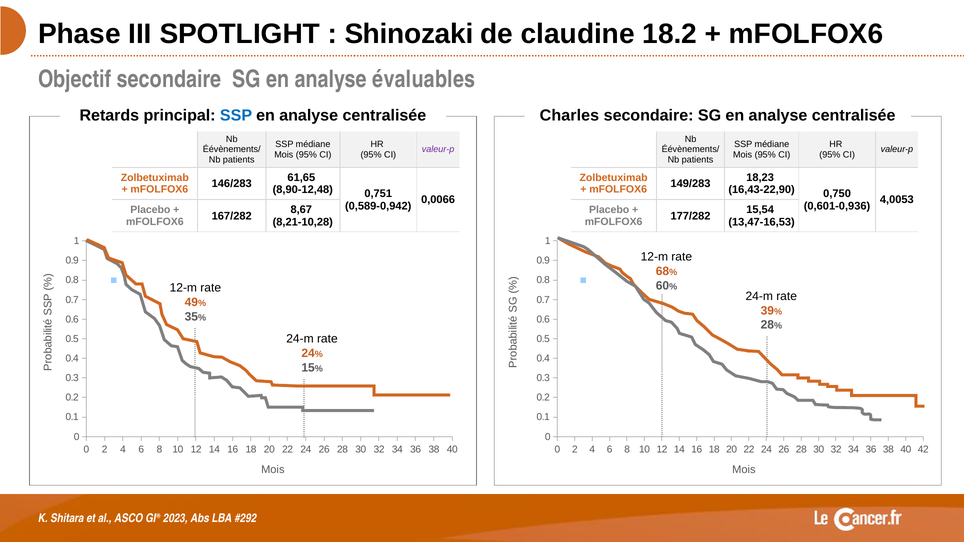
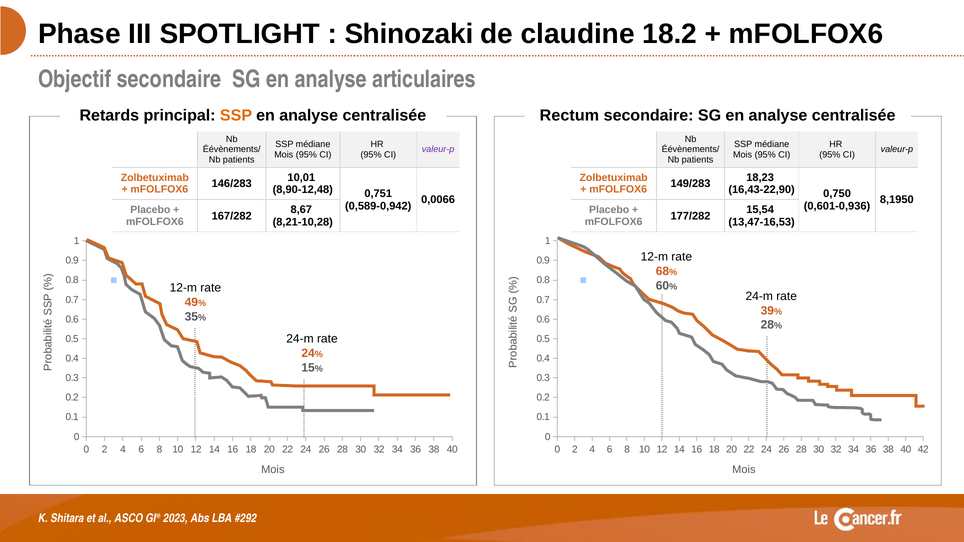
évaluables: évaluables -> articulaires
SSP at (236, 115) colour: blue -> orange
Charles: Charles -> Rectum
61,65: 61,65 -> 10,01
4,0053: 4,0053 -> 8,1950
